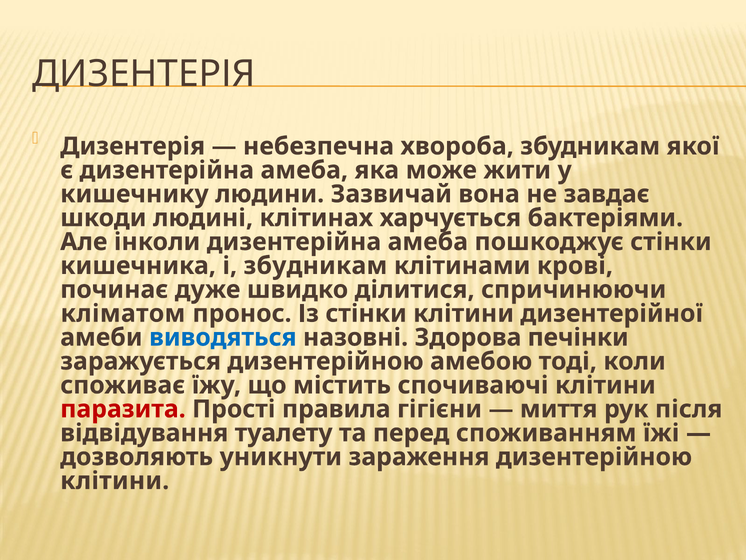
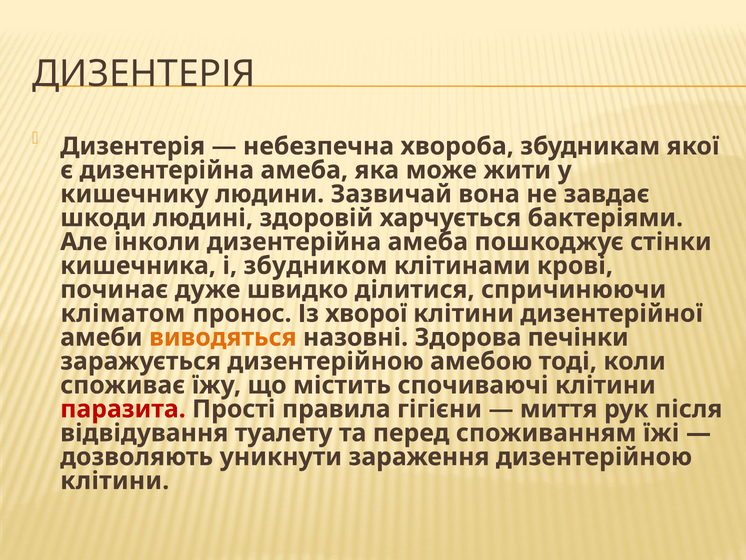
клітинах: клітинах -> здоровій
і збудникам: збудникам -> збудником
Із стінки: стінки -> хворої
виводяться colour: blue -> orange
